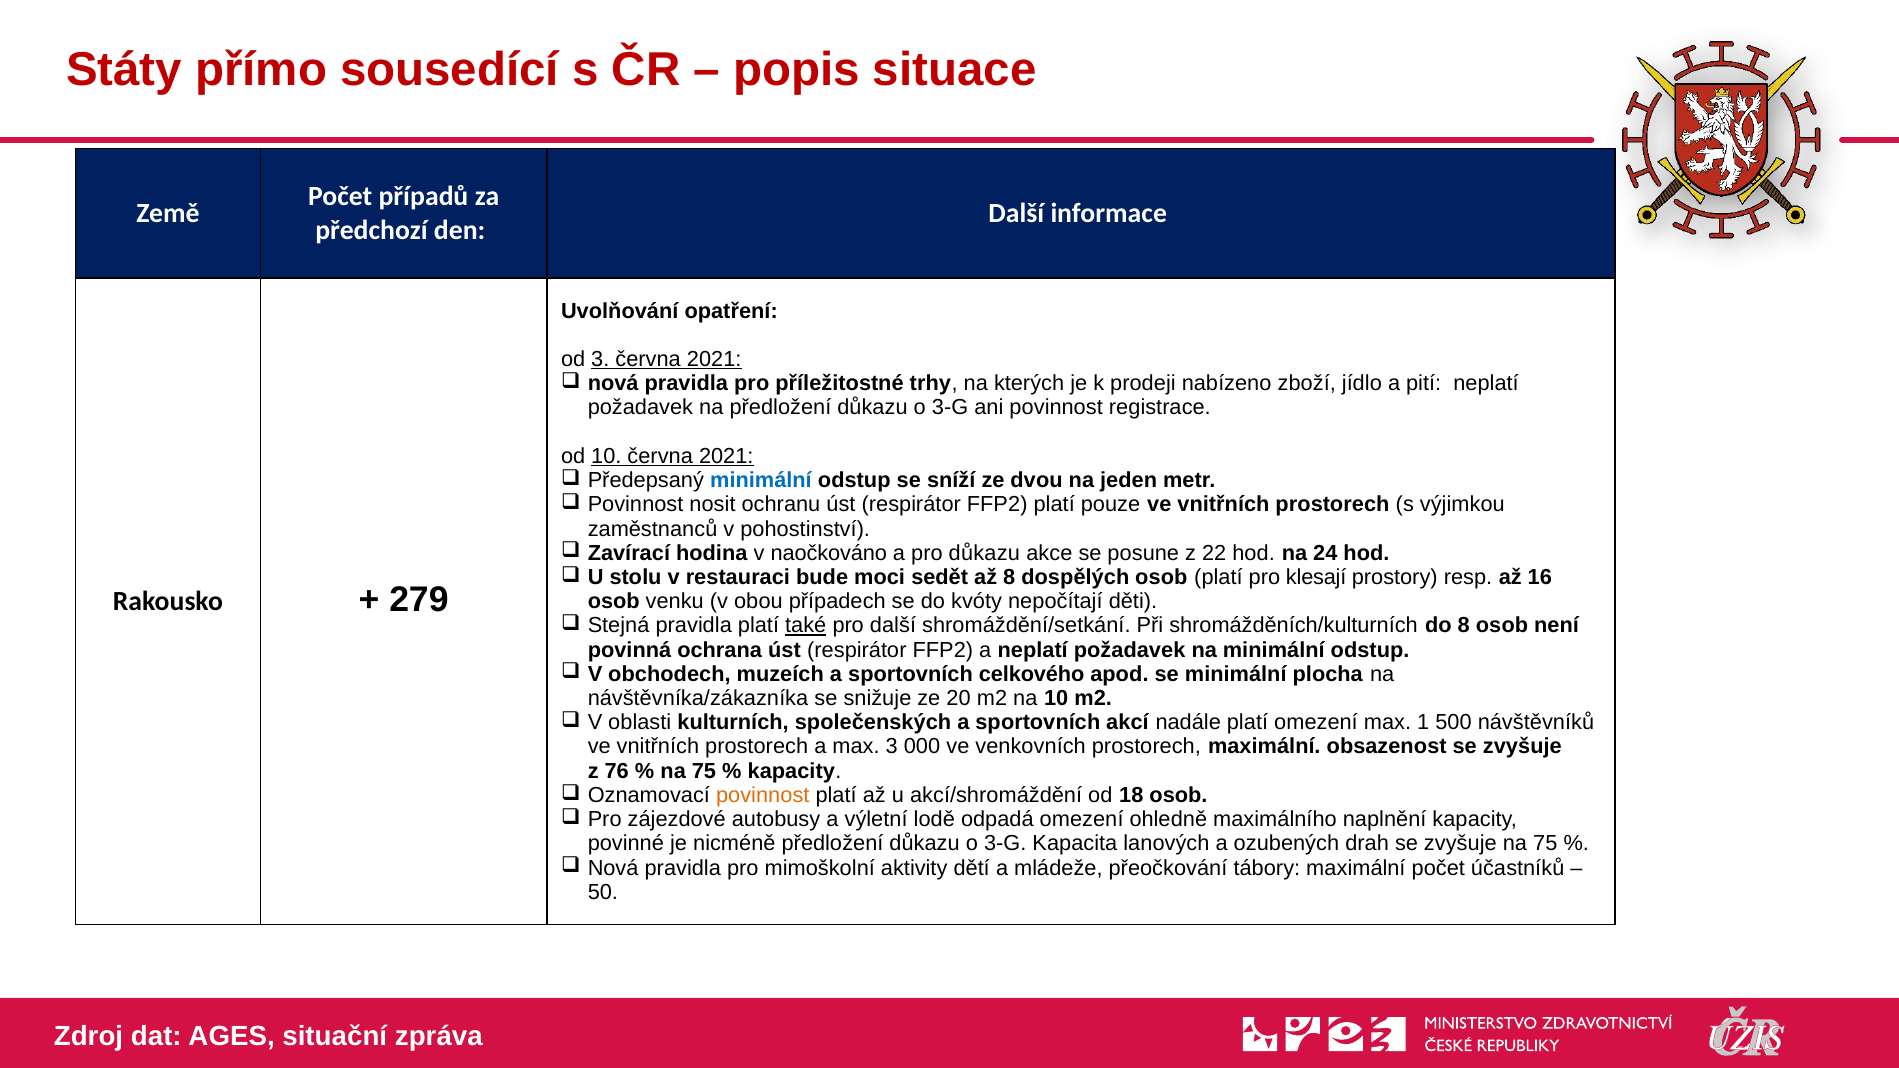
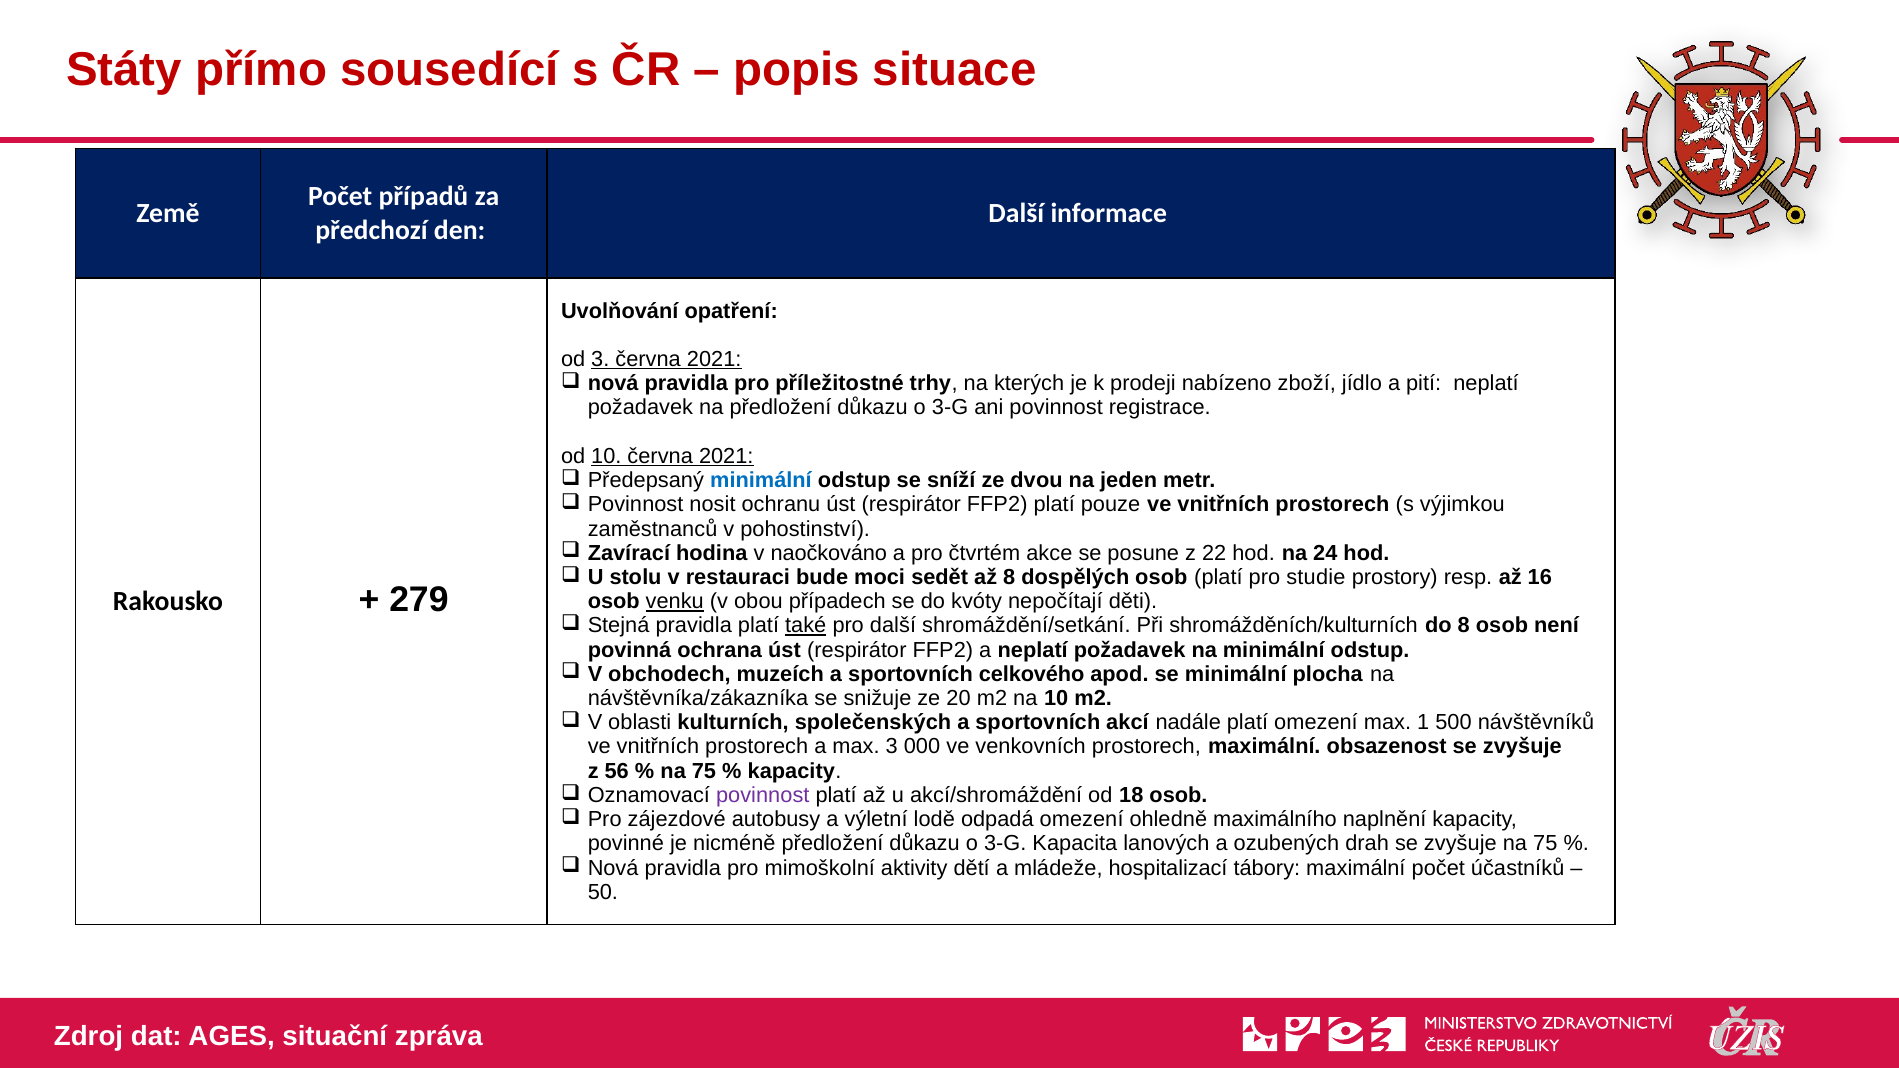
pro důkazu: důkazu -> čtvrtém
klesají: klesají -> studie
venku underline: none -> present
76: 76 -> 56
povinnost at (763, 795) colour: orange -> purple
přeočkování: přeočkování -> hospitalizací
